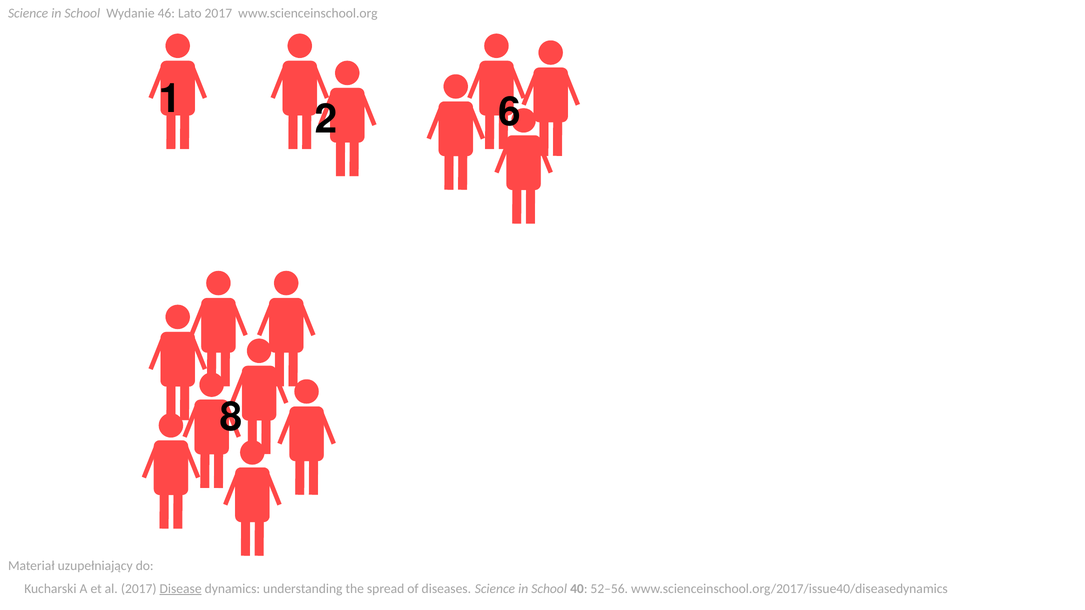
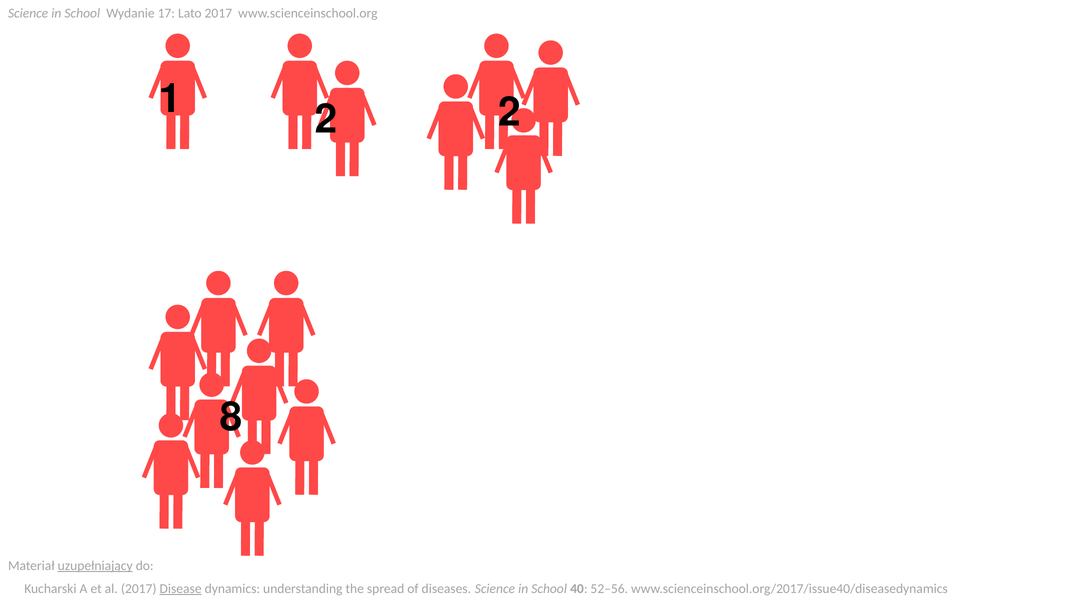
46: 46 -> 17
2 6: 6 -> 2
uzupełniający underline: none -> present
